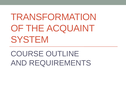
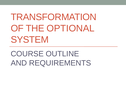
ACQUAINT: ACQUAINT -> OPTIONAL
